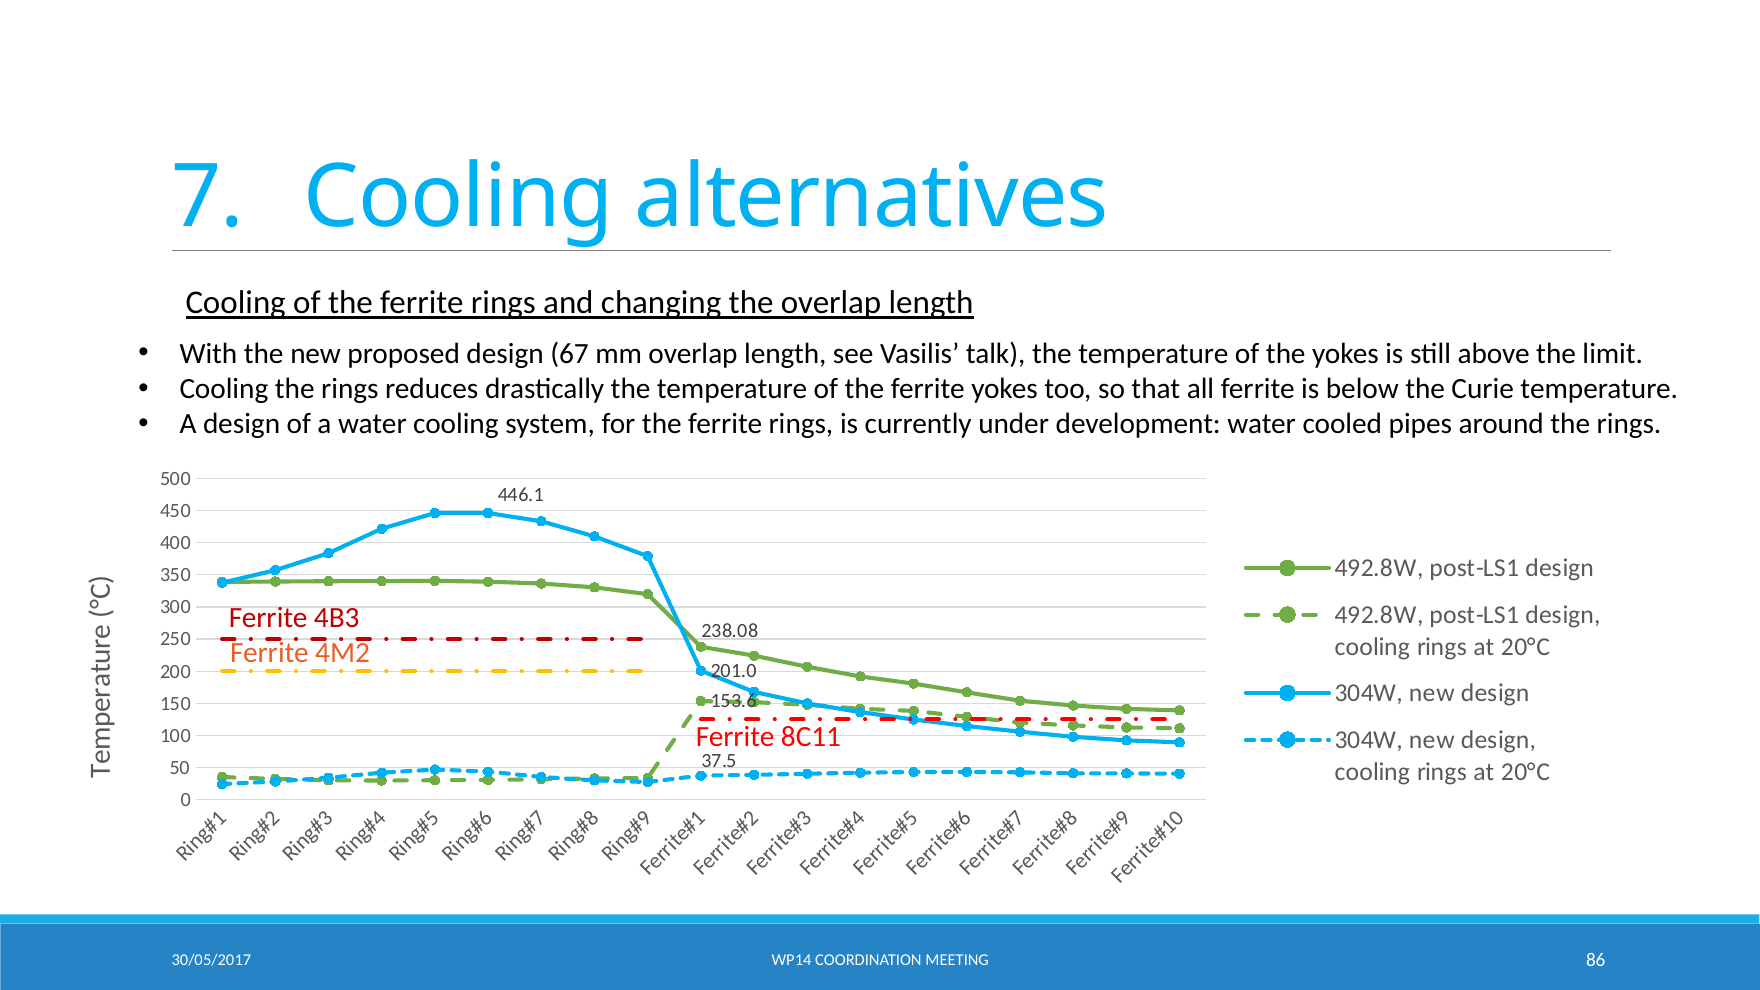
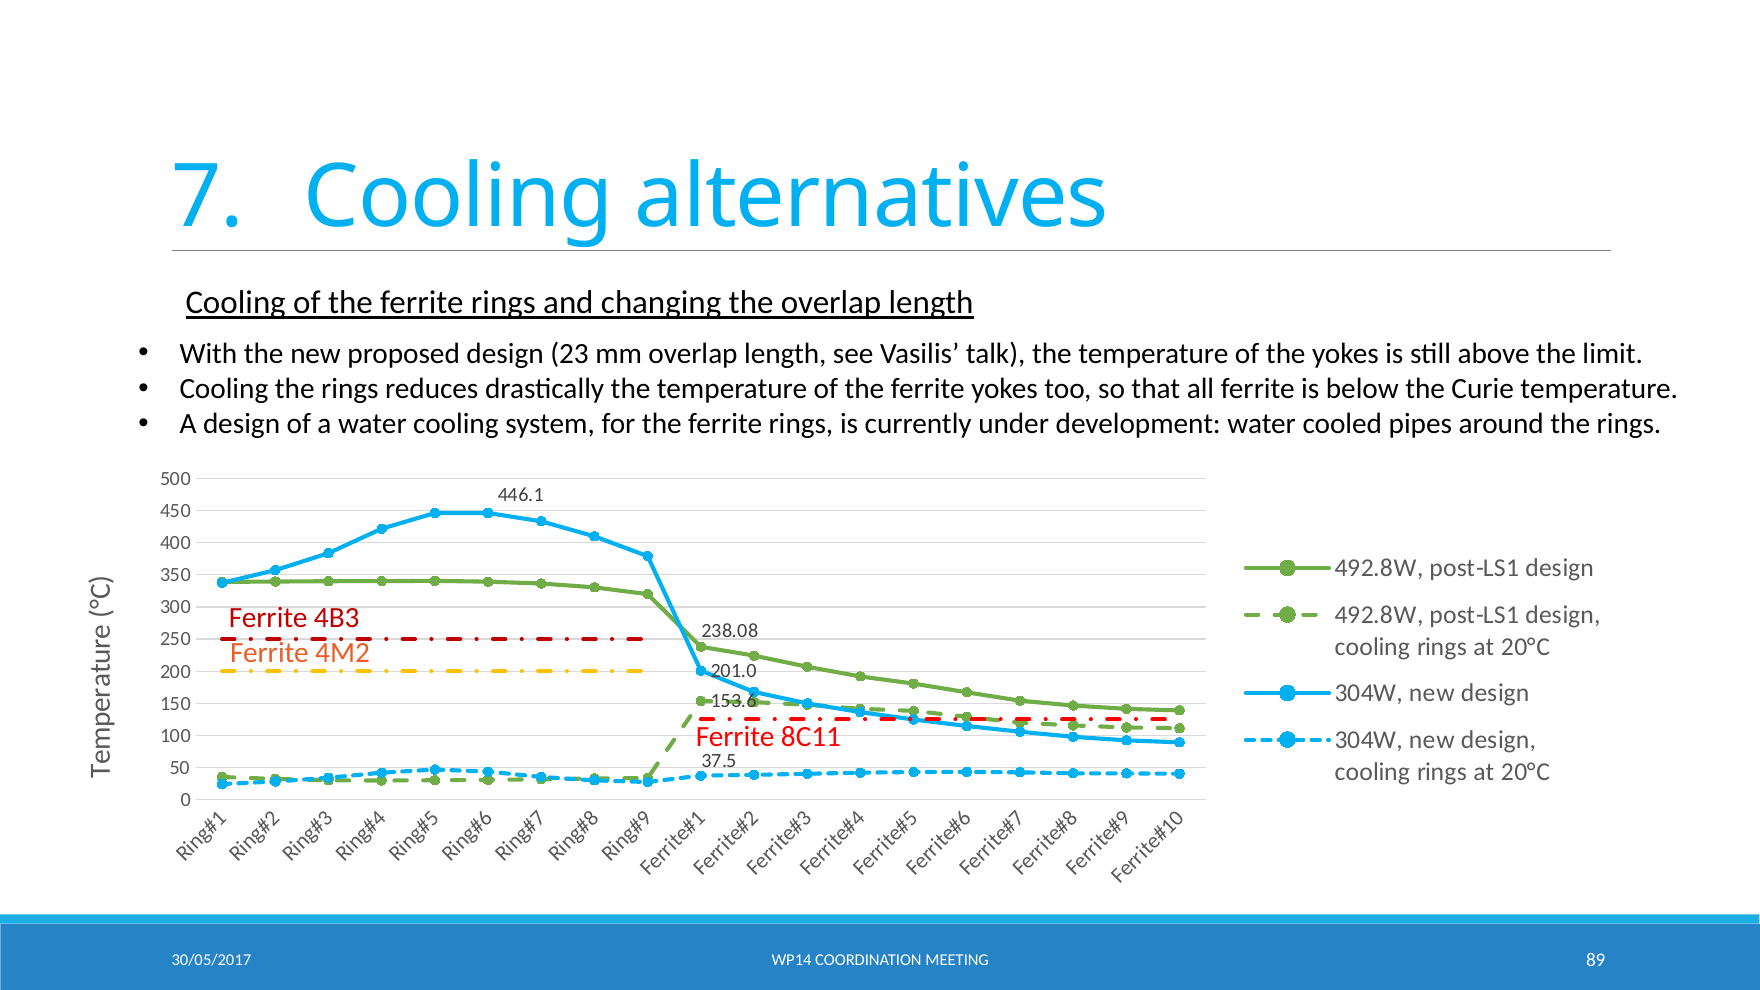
67: 67 -> 23
86: 86 -> 89
